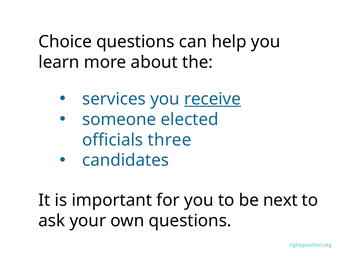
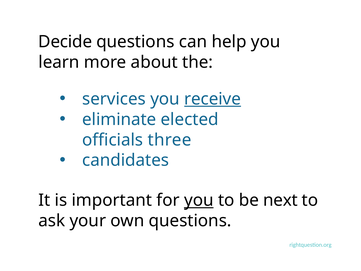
Choice: Choice -> Decide
someone: someone -> eliminate
you at (199, 200) underline: none -> present
